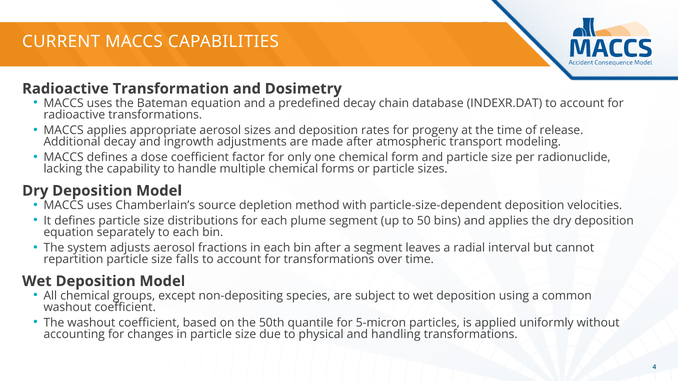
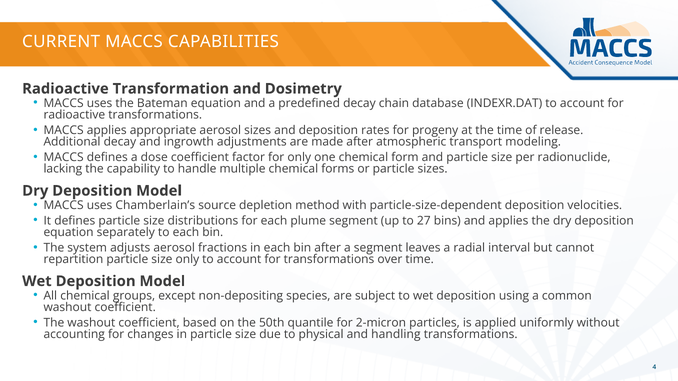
50: 50 -> 27
size falls: falls -> only
5-micron: 5-micron -> 2-micron
